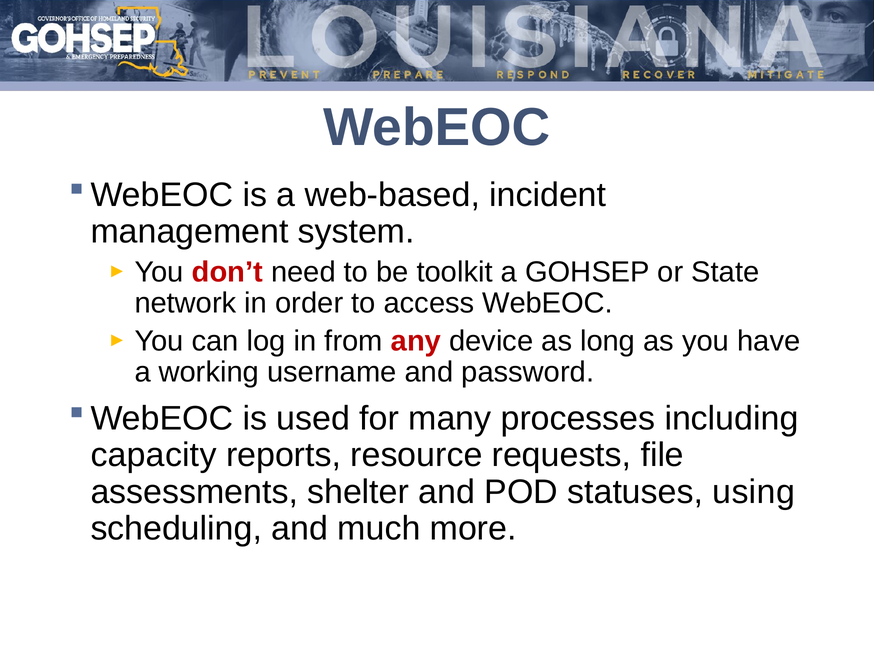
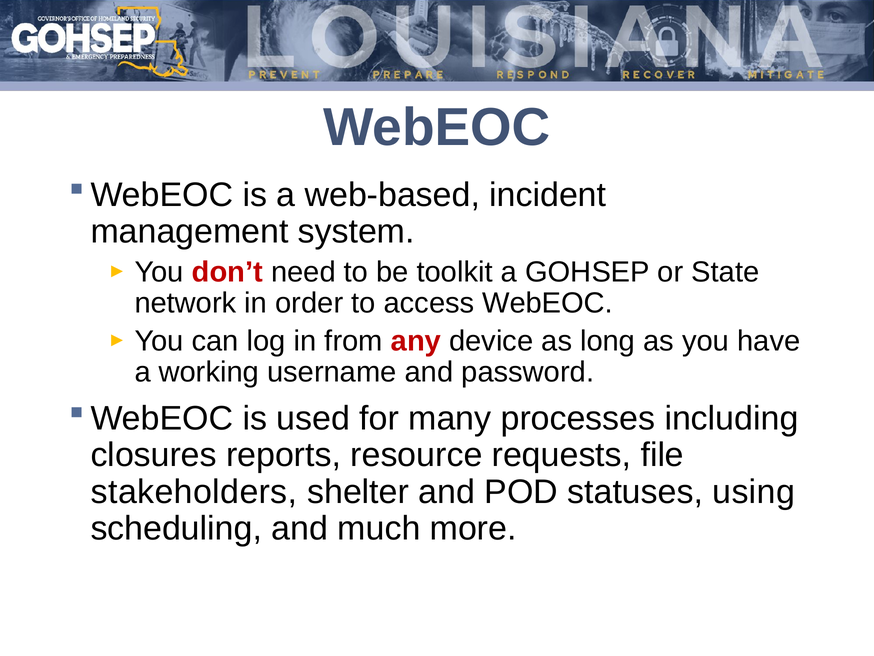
capacity: capacity -> closures
assessments: assessments -> stakeholders
